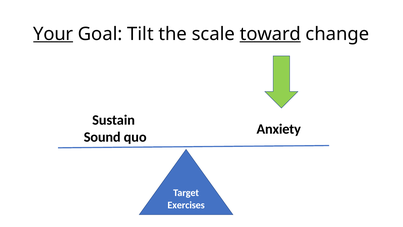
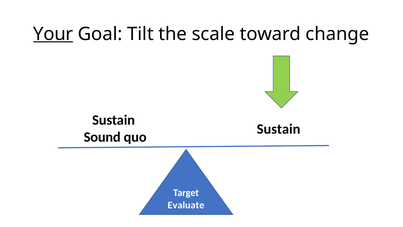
toward underline: present -> none
Anxiety at (279, 129): Anxiety -> Sustain
Exercises: Exercises -> Evaluate
